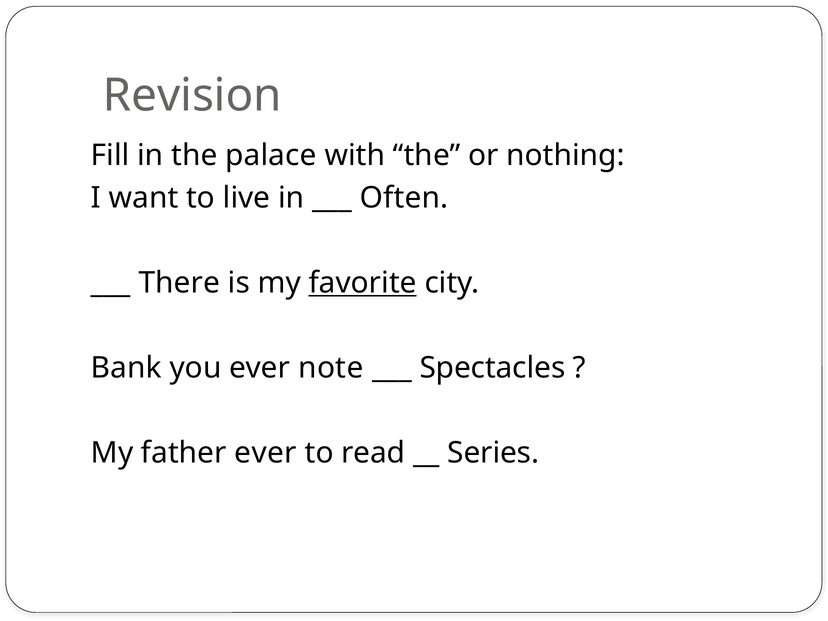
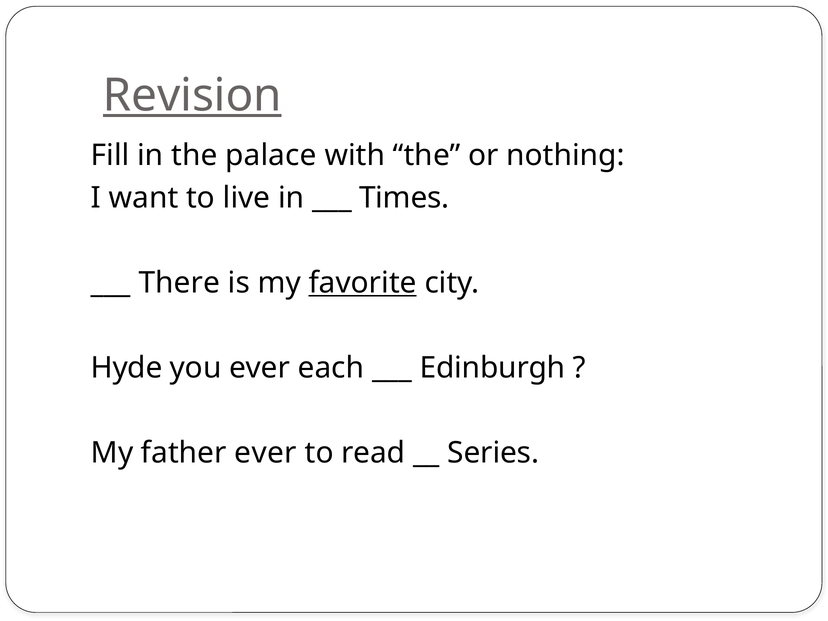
Revision underline: none -> present
Often: Often -> Times
Bank: Bank -> Hyde
note: note -> each
Spectacles: Spectacles -> Edinburgh
